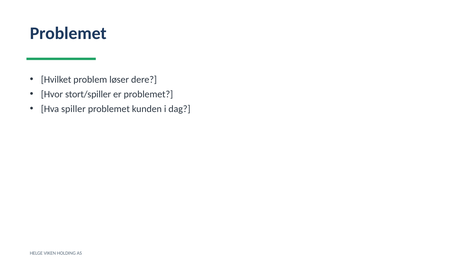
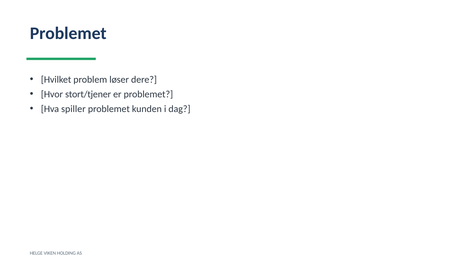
stort/spiller: stort/spiller -> stort/tjener
